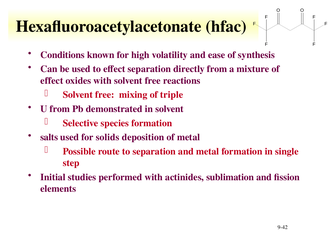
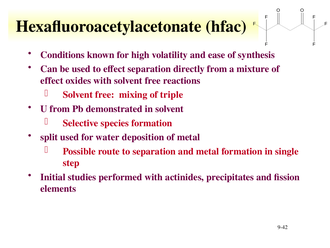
salts: salts -> split
solids: solids -> water
sublimation: sublimation -> precipitates
